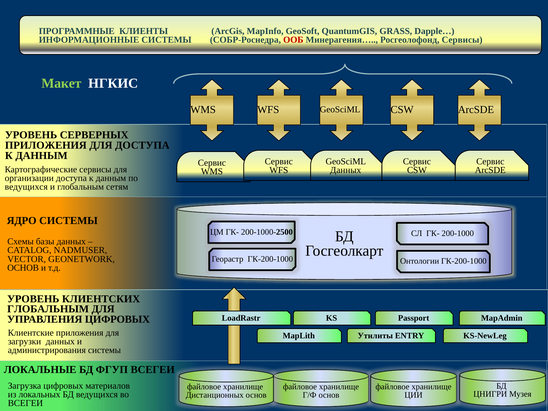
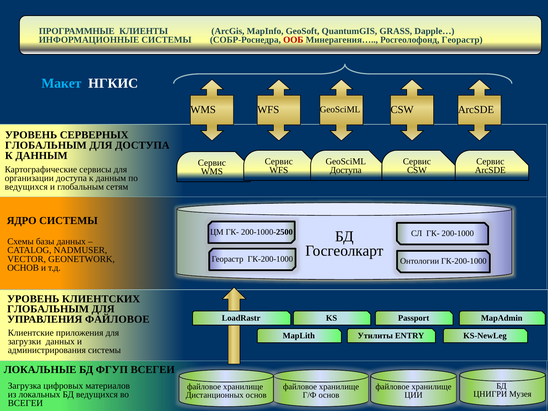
Росгеолофонд Сервисы: Сервисы -> Георастр
Макет colour: light green -> light blue
ПРИЛОЖЕНИЯ at (46, 145): ПРИЛОЖЕНИЯ -> ГЛОБАЛЬНЫМ
Данных at (346, 170): Данных -> Доступа
УПРАВЛЕНИЯ ЦИФРОВЫХ: ЦИФРОВЫХ -> ФАЙЛОВОЕ
